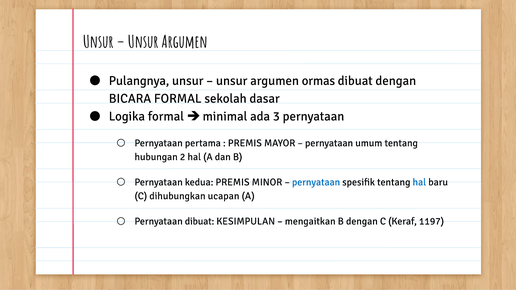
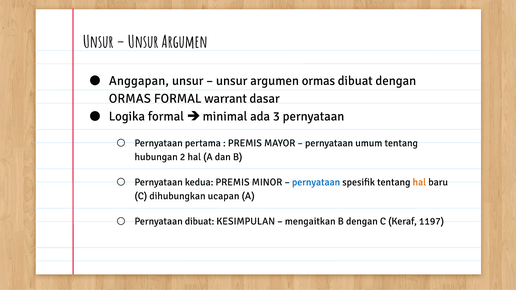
Pulangnya: Pulangnya -> Anggapan
BICARA at (130, 99): BICARA -> ORMAS
sekolah: sekolah -> warrant
hal at (419, 182) colour: blue -> orange
